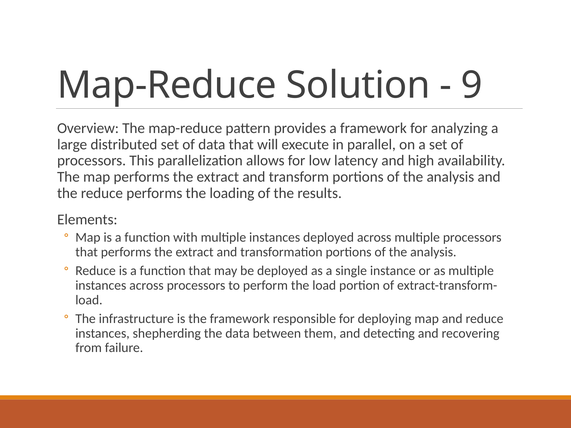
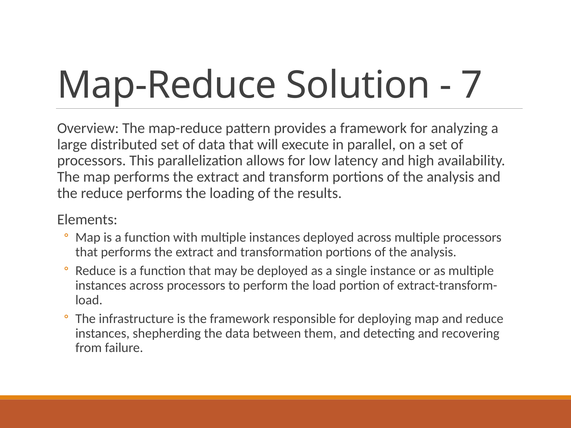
9: 9 -> 7
